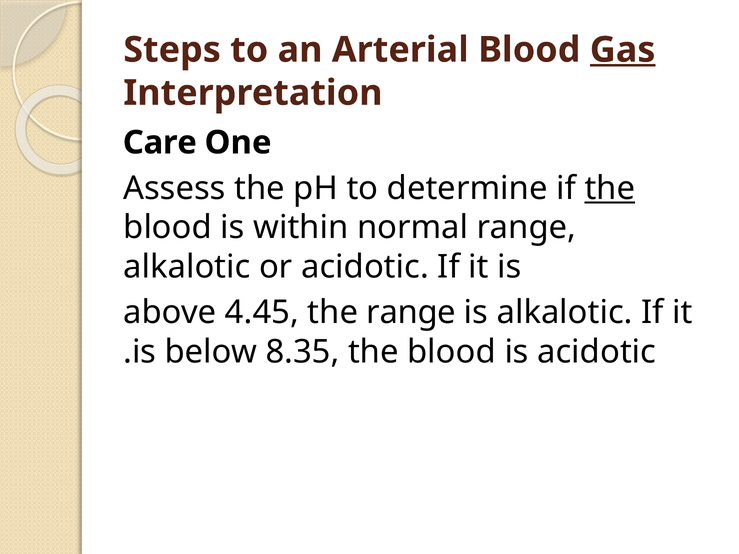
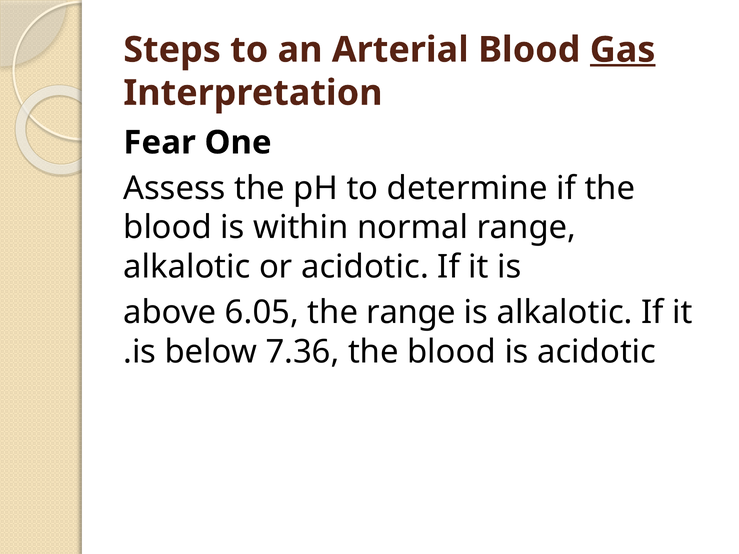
Care: Care -> Fear
the at (610, 188) underline: present -> none
4.45: 4.45 -> 6.05
8.35: 8.35 -> 7.36
